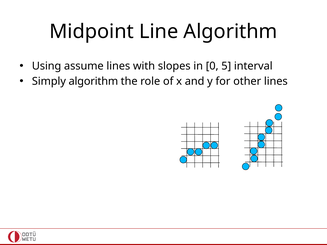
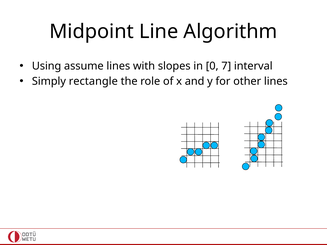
5: 5 -> 7
Simply algorithm: algorithm -> rectangle
